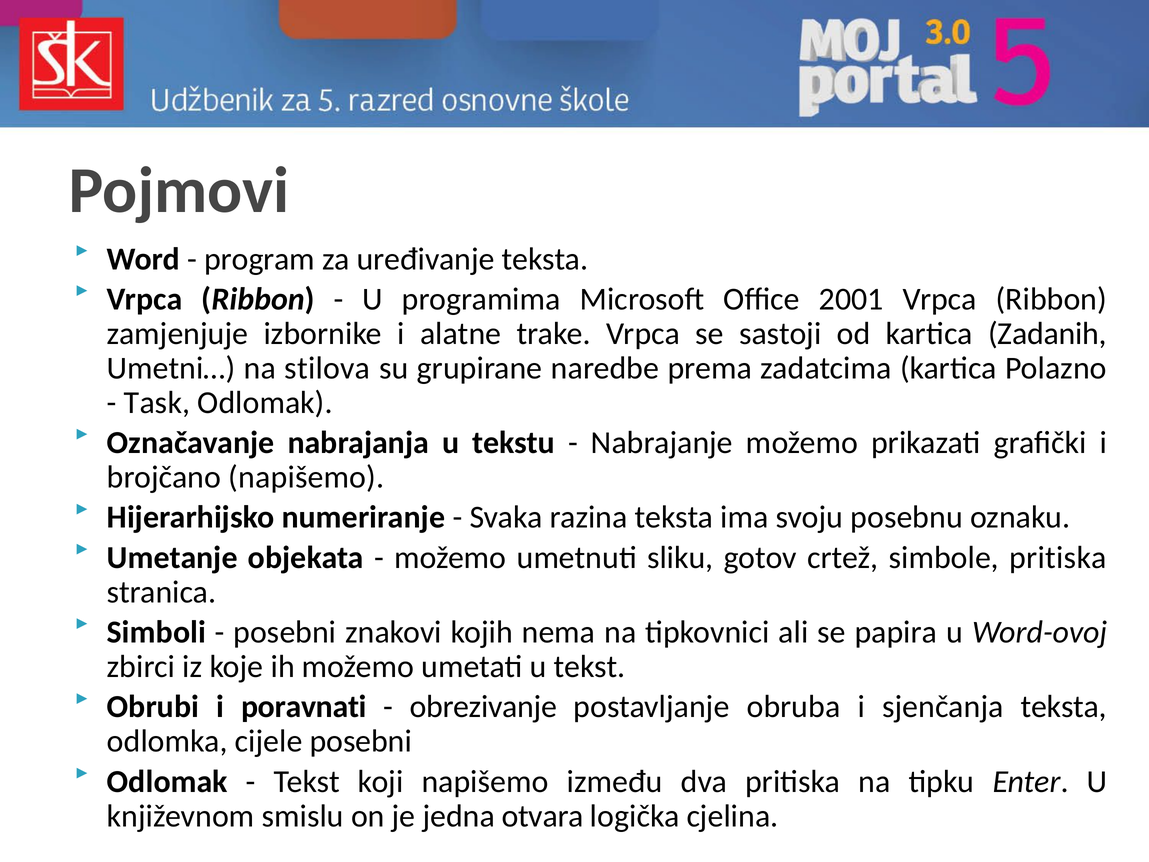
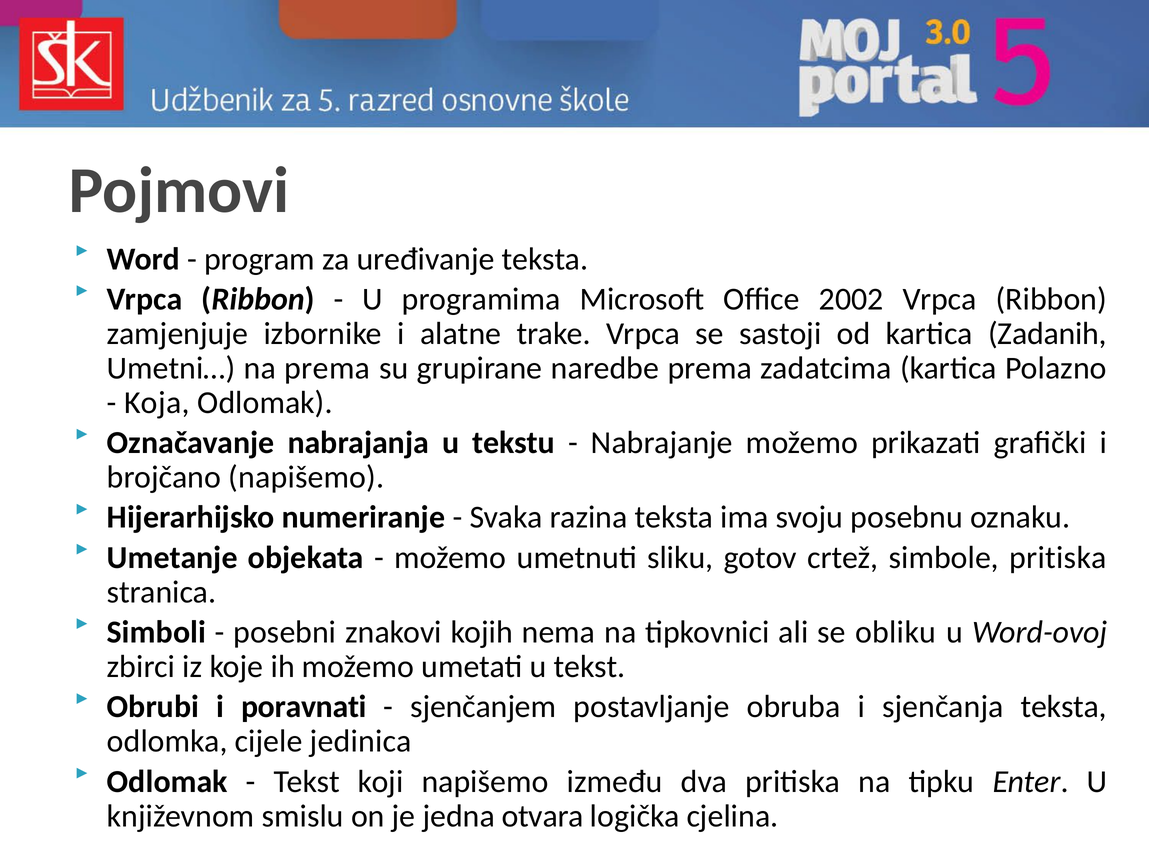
2001: 2001 -> 2002
na stilova: stilova -> prema
Task: Task -> Koja
papira: papira -> obliku
obrezivanje: obrezivanje -> sjenčanjem
cijele posebni: posebni -> jedinica
